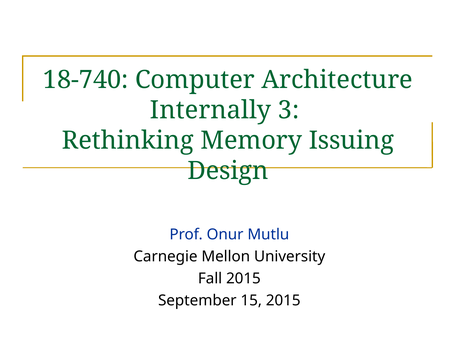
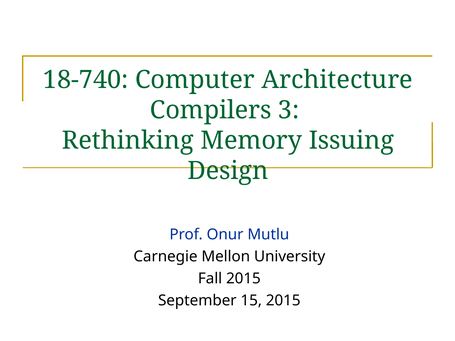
Internally: Internally -> Compilers
